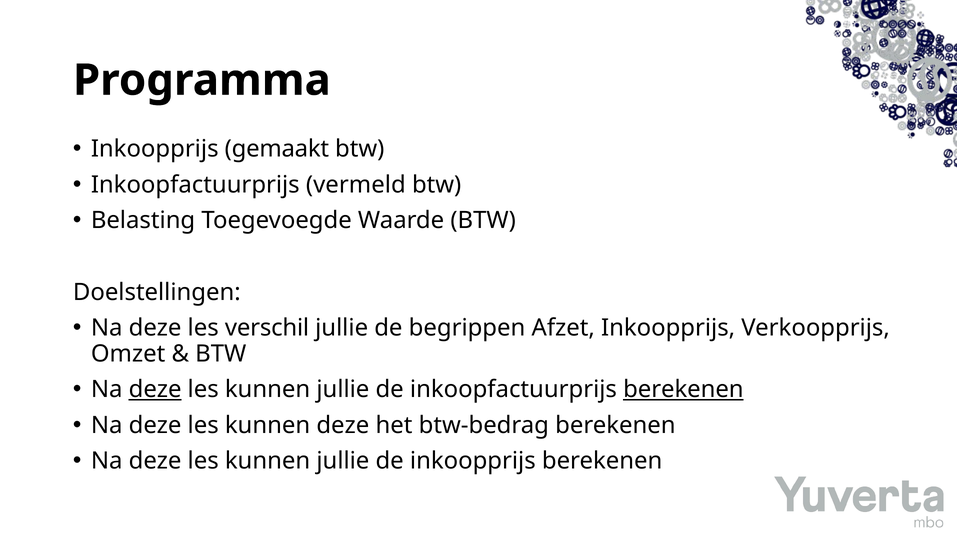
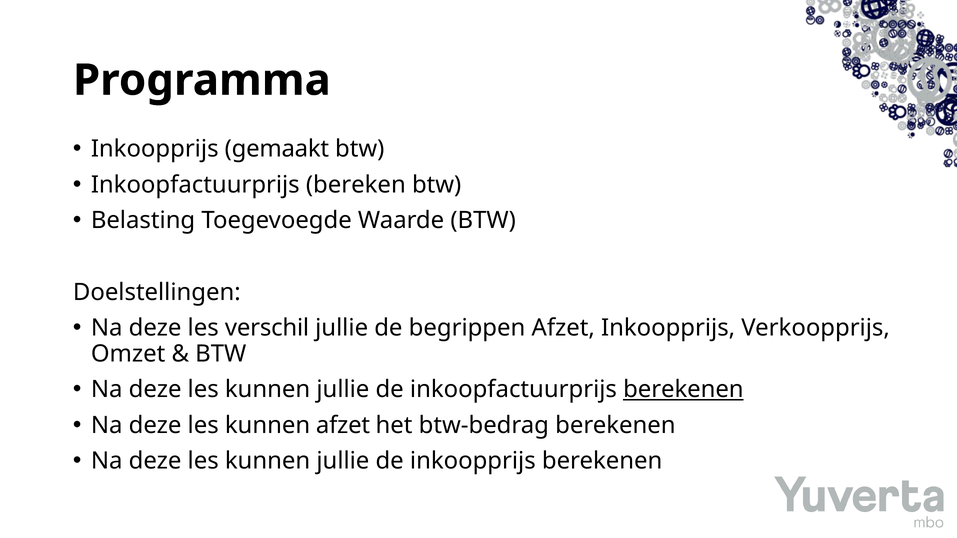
vermeld: vermeld -> bereken
deze at (155, 390) underline: present -> none
kunnen deze: deze -> afzet
